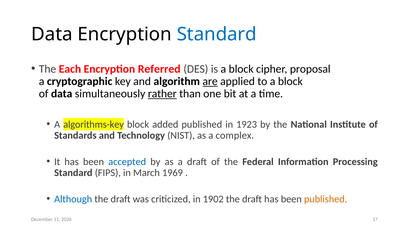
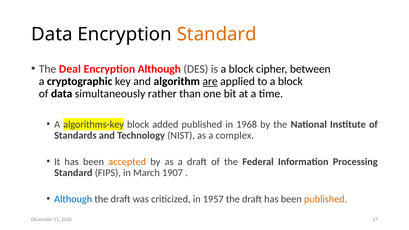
Standard at (217, 34) colour: blue -> orange
Each: Each -> Deal
Encryption Referred: Referred -> Although
proposal: proposal -> between
rather underline: present -> none
1923: 1923 -> 1968
accepted colour: blue -> orange
1969: 1969 -> 1907
1902: 1902 -> 1957
